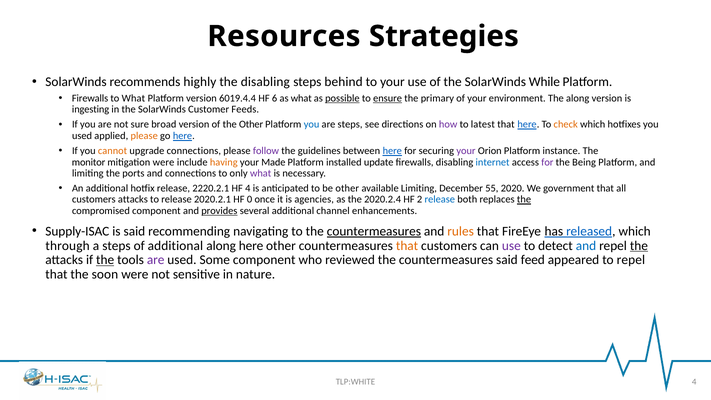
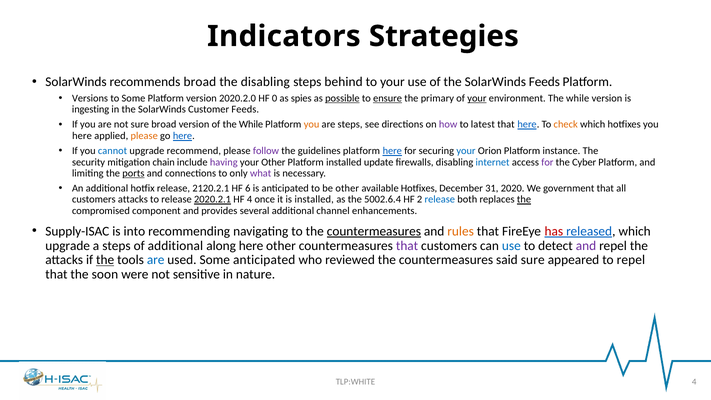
Resources: Resources -> Indicators
recommends highly: highly -> broad
SolarWinds While: While -> Feeds
Firewalls at (90, 98): Firewalls -> Versions
to What: What -> Some
6019.4.4: 6019.4.4 -> 2020.2.0
6: 6 -> 0
as what: what -> spies
your at (477, 98) underline: none -> present
environment The along: along -> while
of the Other: Other -> While
you at (312, 125) colour: blue -> orange
used at (82, 136): used -> here
cannot colour: orange -> blue
upgrade connections: connections -> recommend
guidelines between: between -> platform
your at (466, 151) colour: purple -> blue
monitor: monitor -> security
mitigation were: were -> chain
having colour: orange -> purple
your Made: Made -> Other
Being: Being -> Cyber
ports underline: none -> present
2220.2.1: 2220.2.1 -> 2120.2.1
HF 4: 4 -> 6
available Limiting: Limiting -> Hotfixes
55: 55 -> 31
2020.2.1 underline: none -> present
HF 0: 0 -> 4
is agencies: agencies -> installed
2020.2.4: 2020.2.4 -> 5002.6.4
provides underline: present -> none
is said: said -> into
has colour: black -> red
through at (68, 246): through -> upgrade
that at (407, 246) colour: orange -> purple
use at (511, 246) colour: purple -> blue
and at (586, 246) colour: blue -> purple
the at (639, 246) underline: present -> none
are at (156, 260) colour: purple -> blue
Some component: component -> anticipated
said feed: feed -> sure
